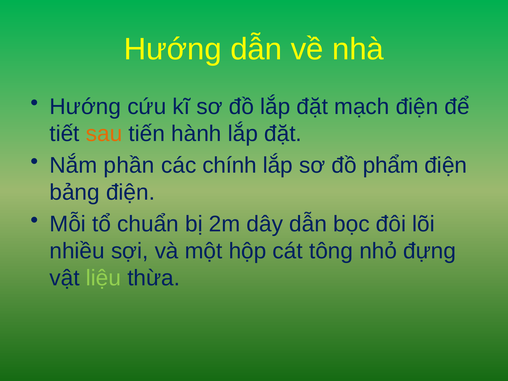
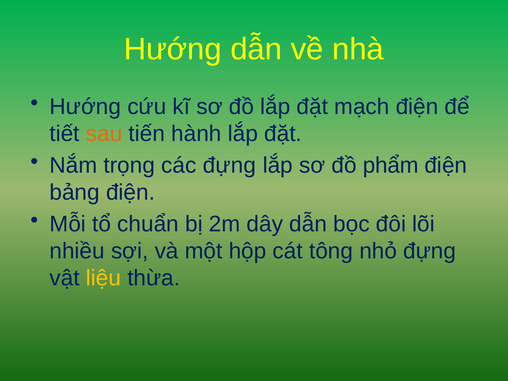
phần: phần -> trọng
các chính: chính -> đựng
liệu colour: light green -> yellow
